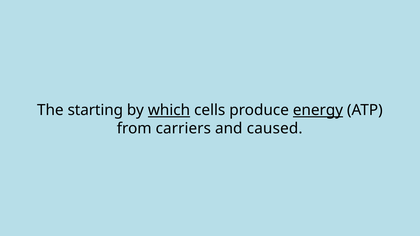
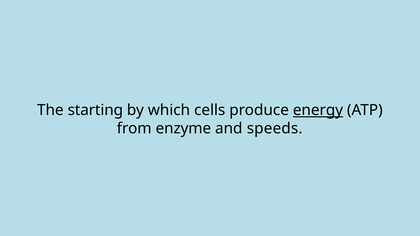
which underline: present -> none
carriers: carriers -> enzyme
caused: caused -> speeds
